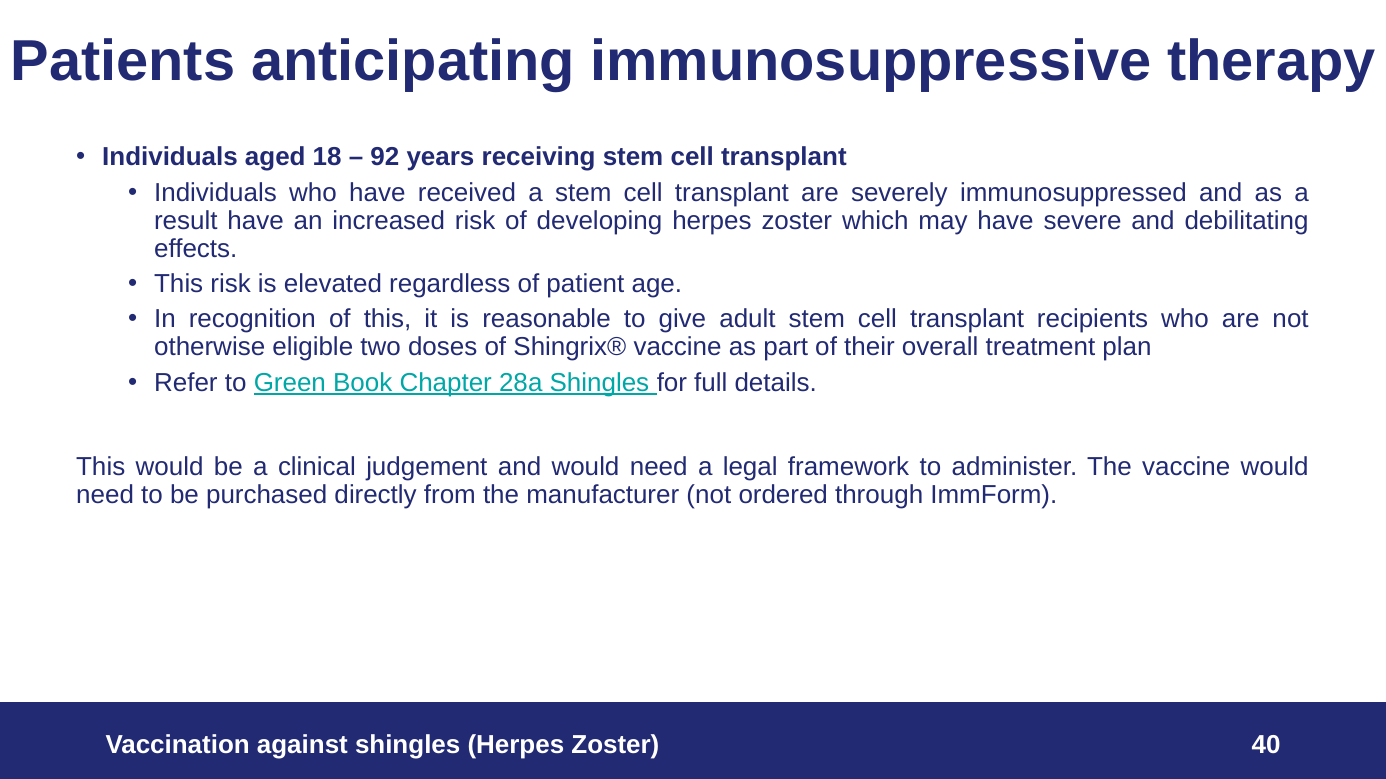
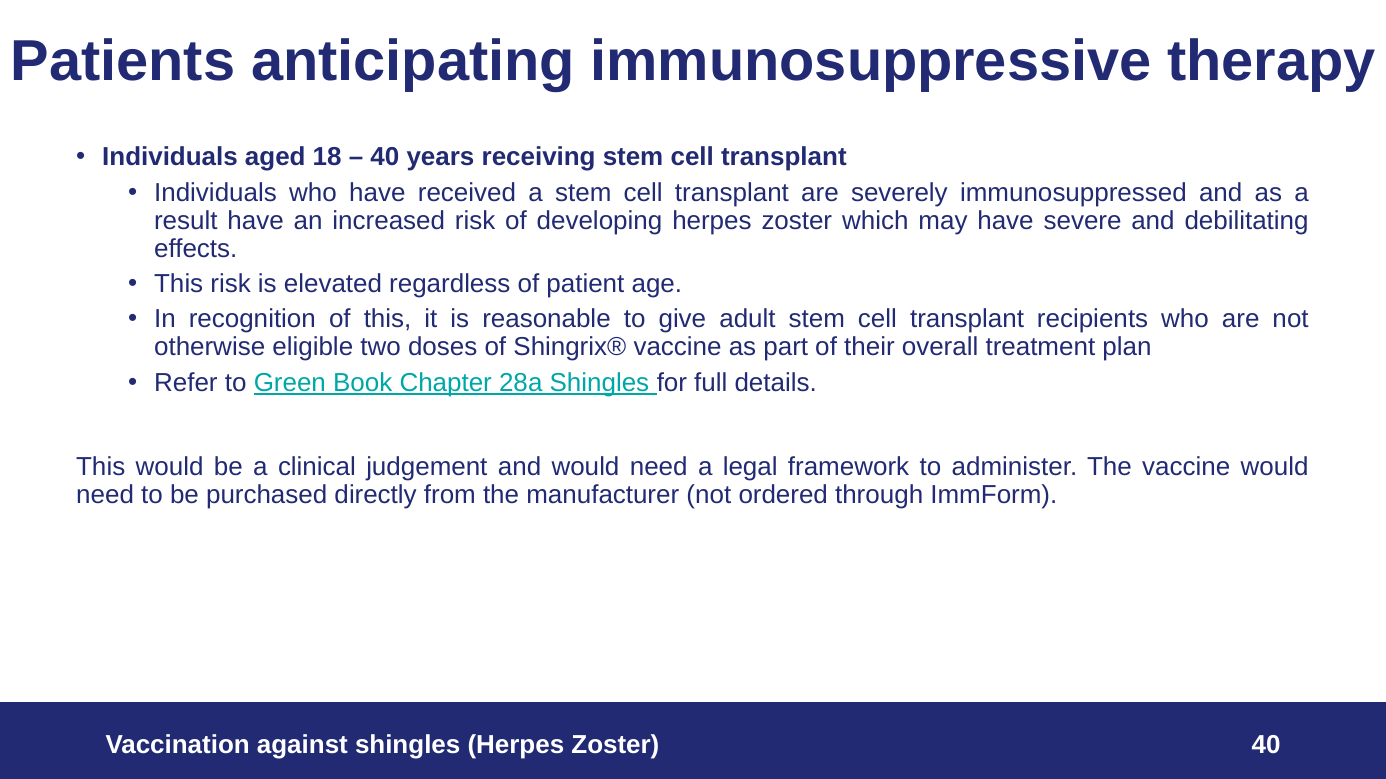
92 at (385, 157): 92 -> 40
